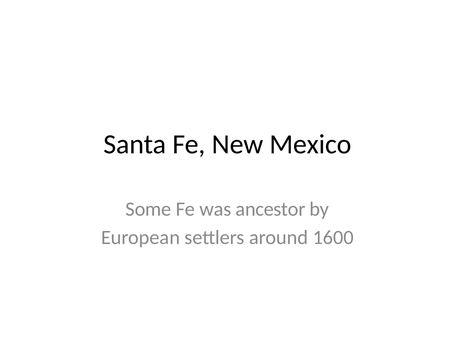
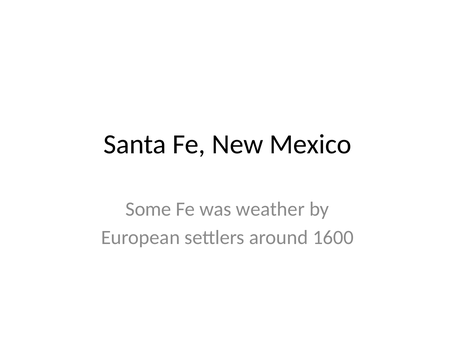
ancestor: ancestor -> weather
